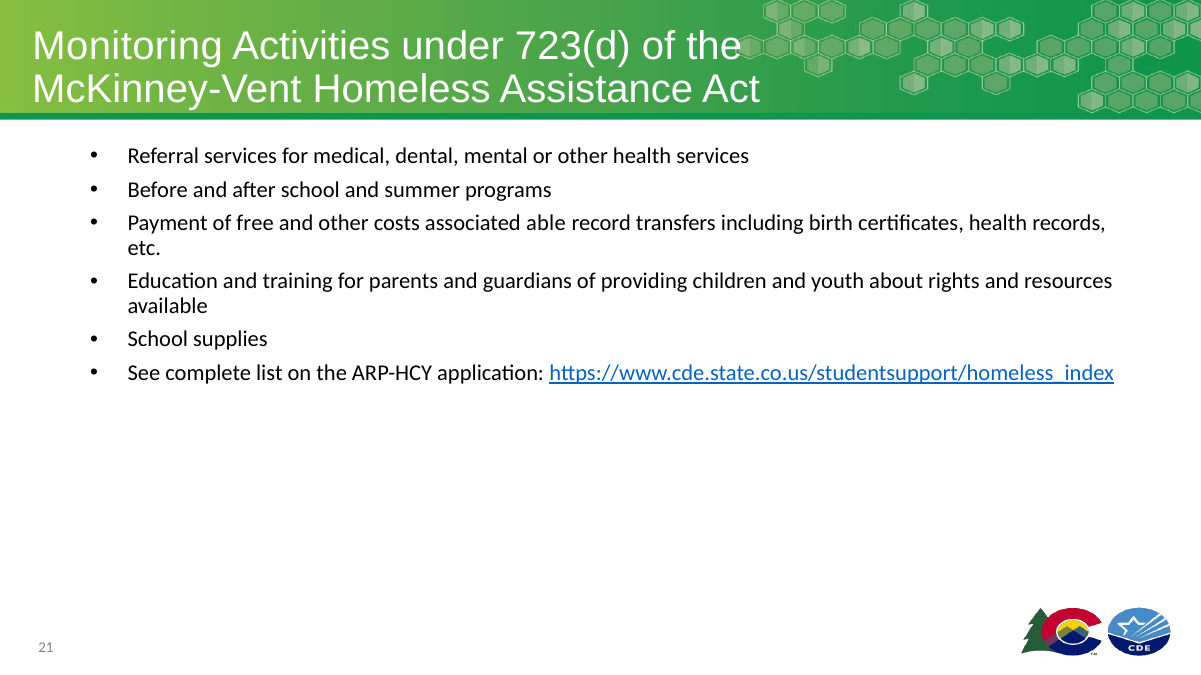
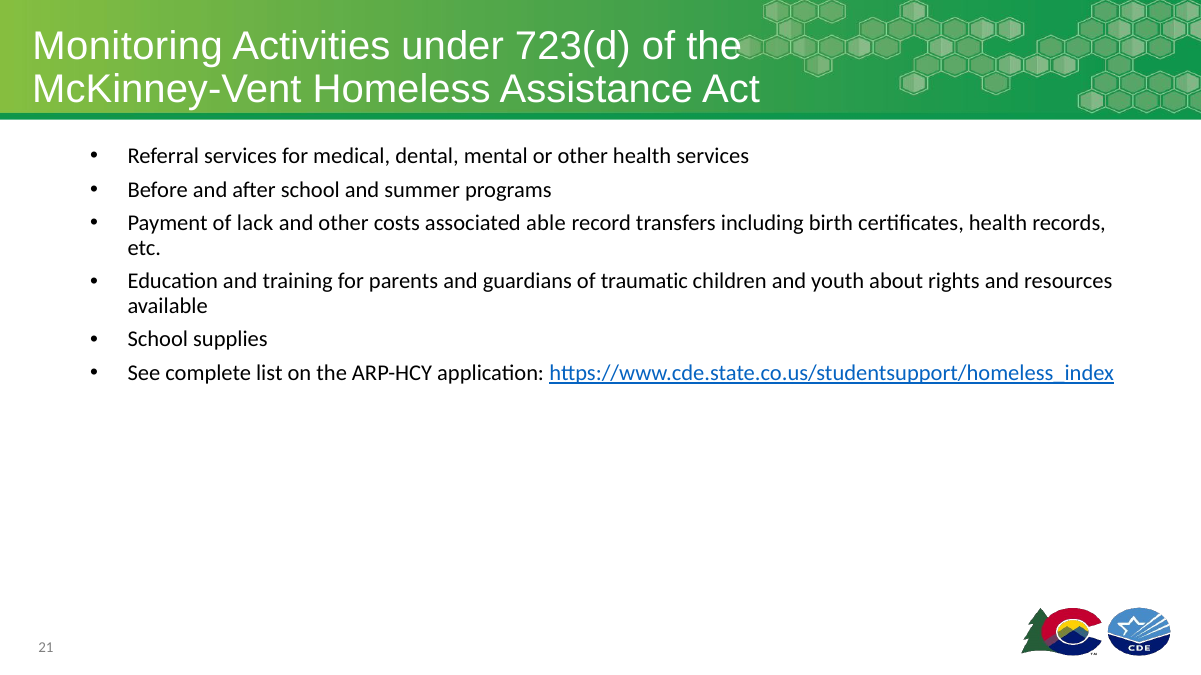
free: free -> lack
providing: providing -> traumatic
